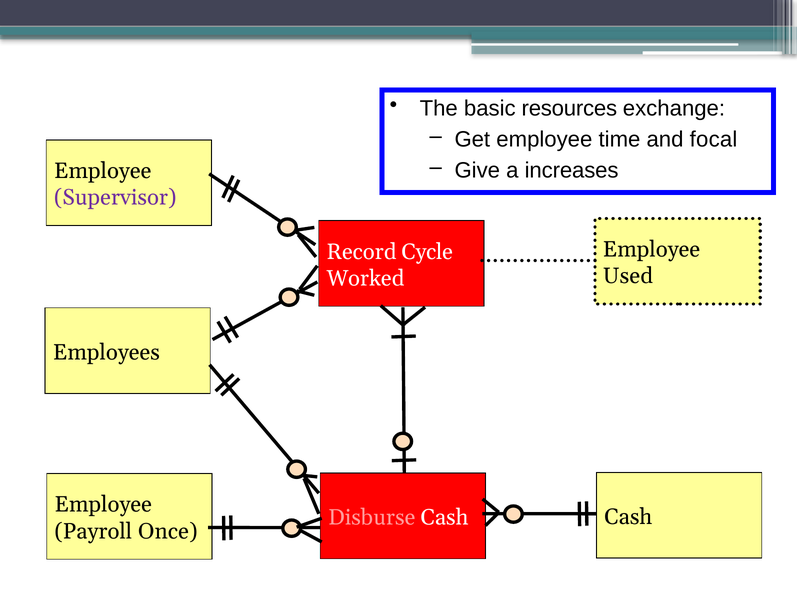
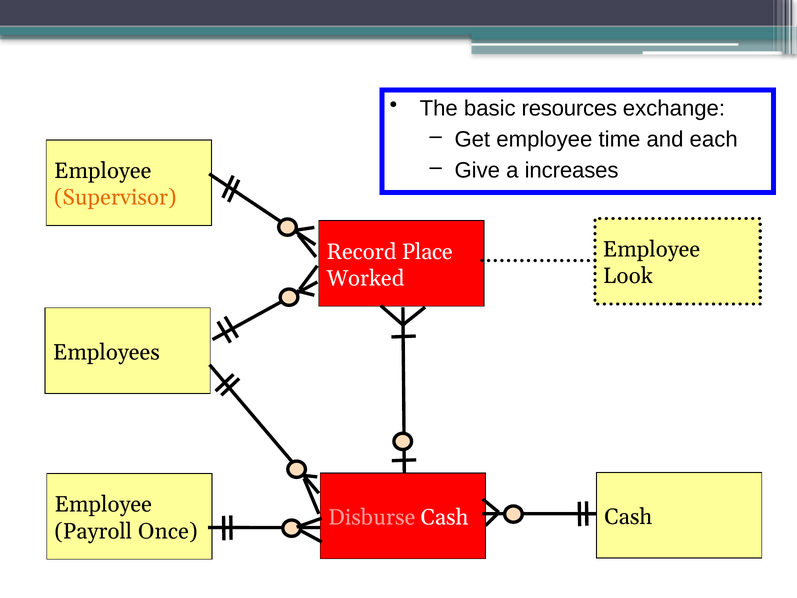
focal: focal -> each
Supervisor colour: purple -> orange
Cycle: Cycle -> Place
Used: Used -> Look
